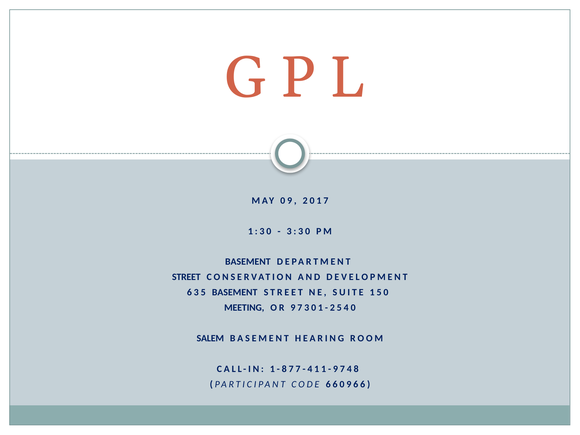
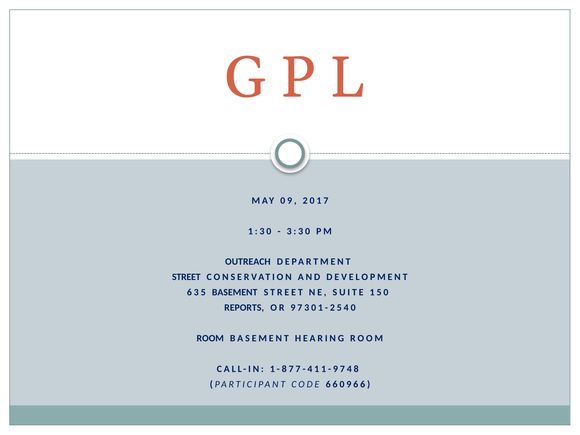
BASEMENT at (248, 262): BASEMENT -> OUTREACH
MEETING: MEETING -> REPORTS
SALEM at (210, 338): SALEM -> ROOM
